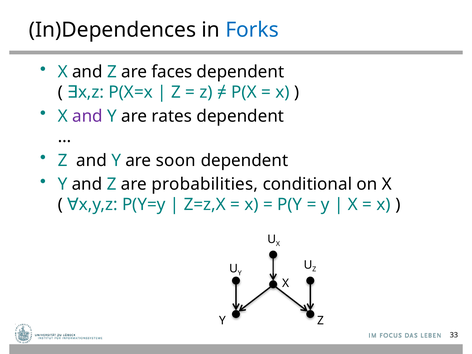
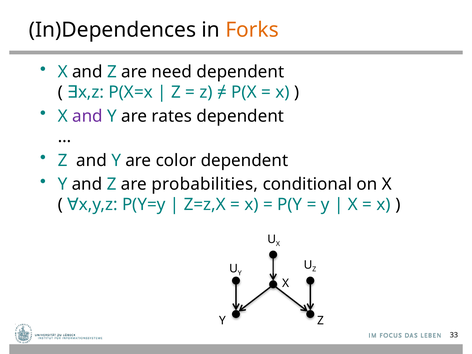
Forks colour: blue -> orange
faces: faces -> need
soon: soon -> color
